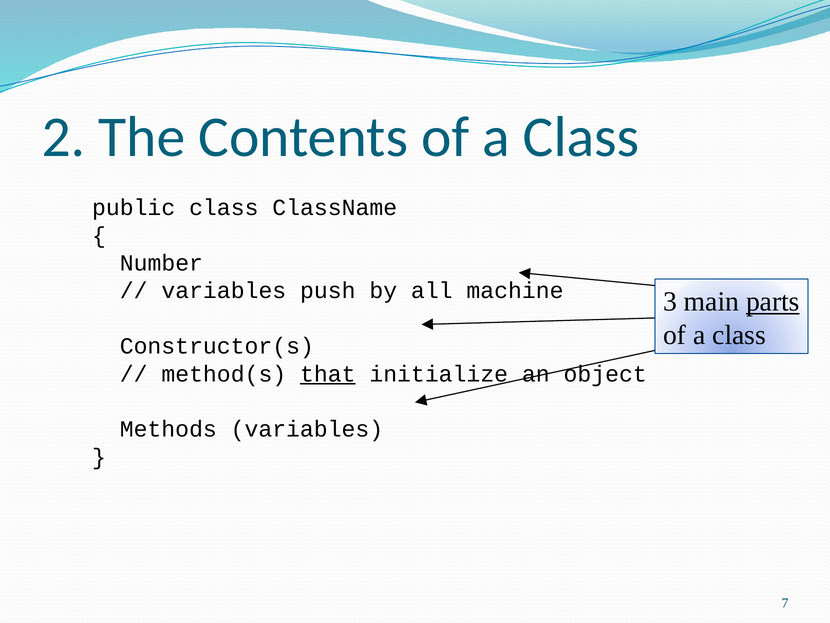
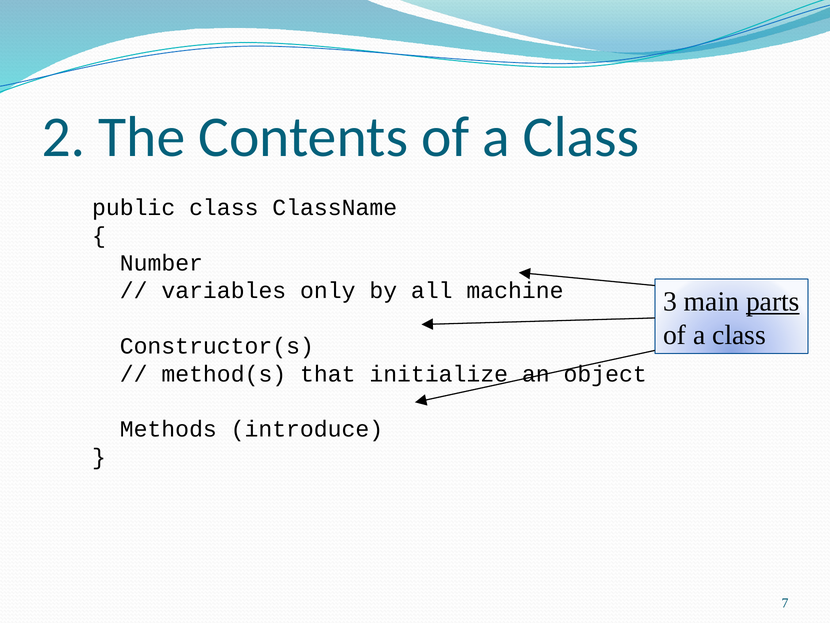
push: push -> only
that underline: present -> none
Methods variables: variables -> introduce
